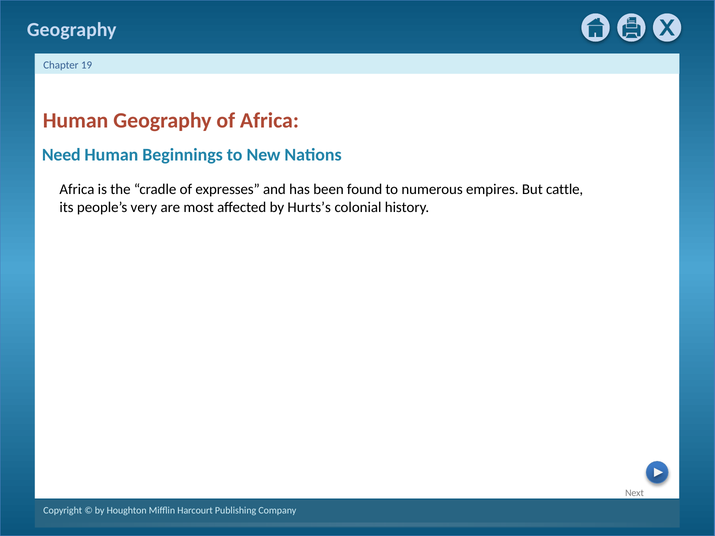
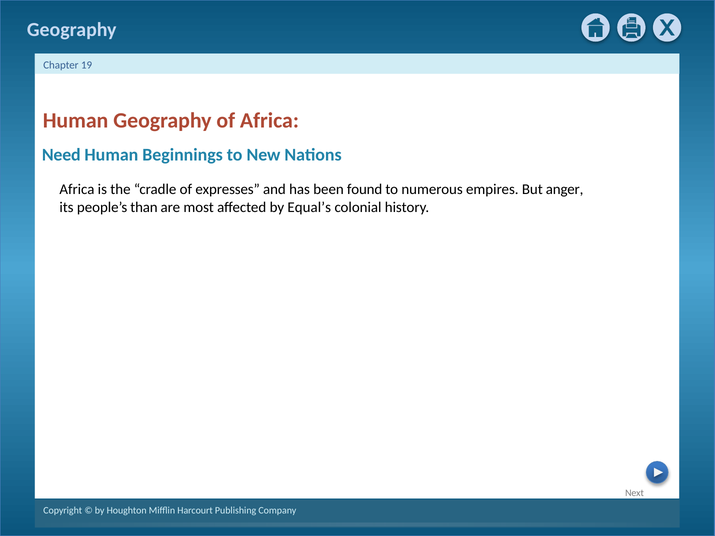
cattle: cattle -> anger
very: very -> than
Hurts’s: Hurts’s -> Equal’s
